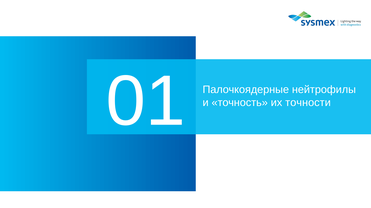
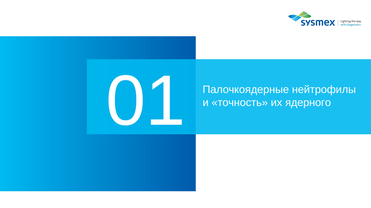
точности: точности -> ядерного
